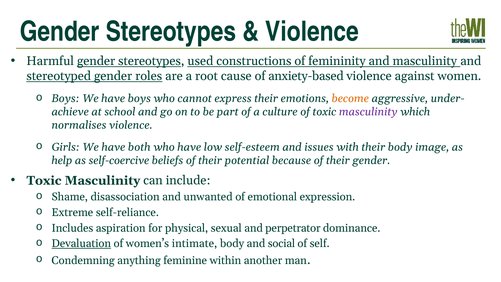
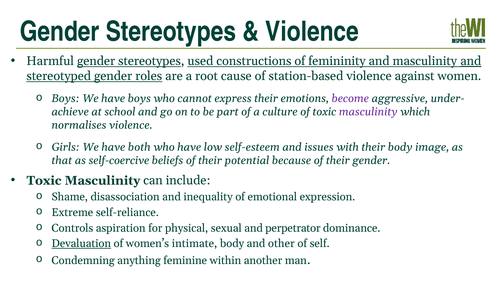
and at (471, 61) underline: none -> present
anxiety-based: anxiety-based -> station-based
become colour: orange -> purple
help: help -> that
unwanted: unwanted -> inequality
Includes: Includes -> Controls
social: social -> other
